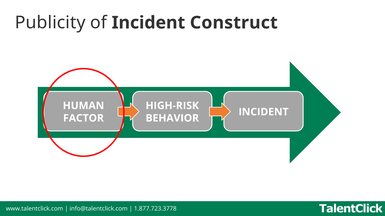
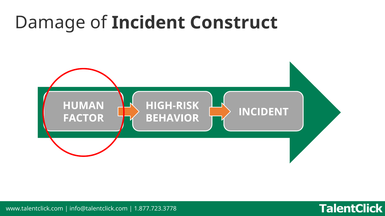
Publicity: Publicity -> Damage
